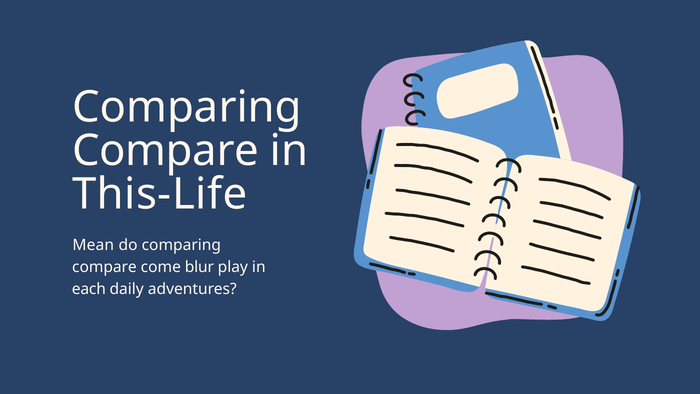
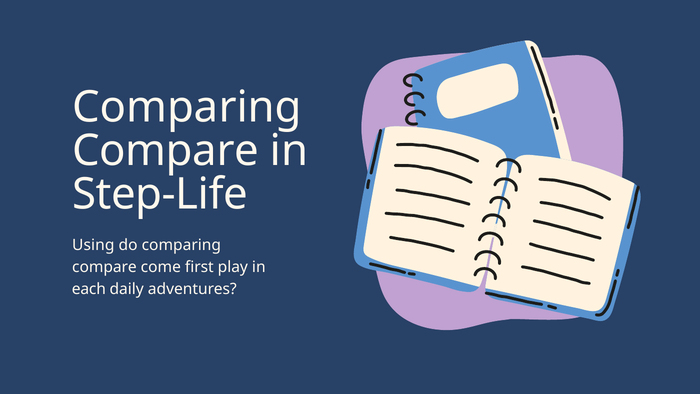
This-Life: This-Life -> Step-Life
Mean: Mean -> Using
blur: blur -> first
